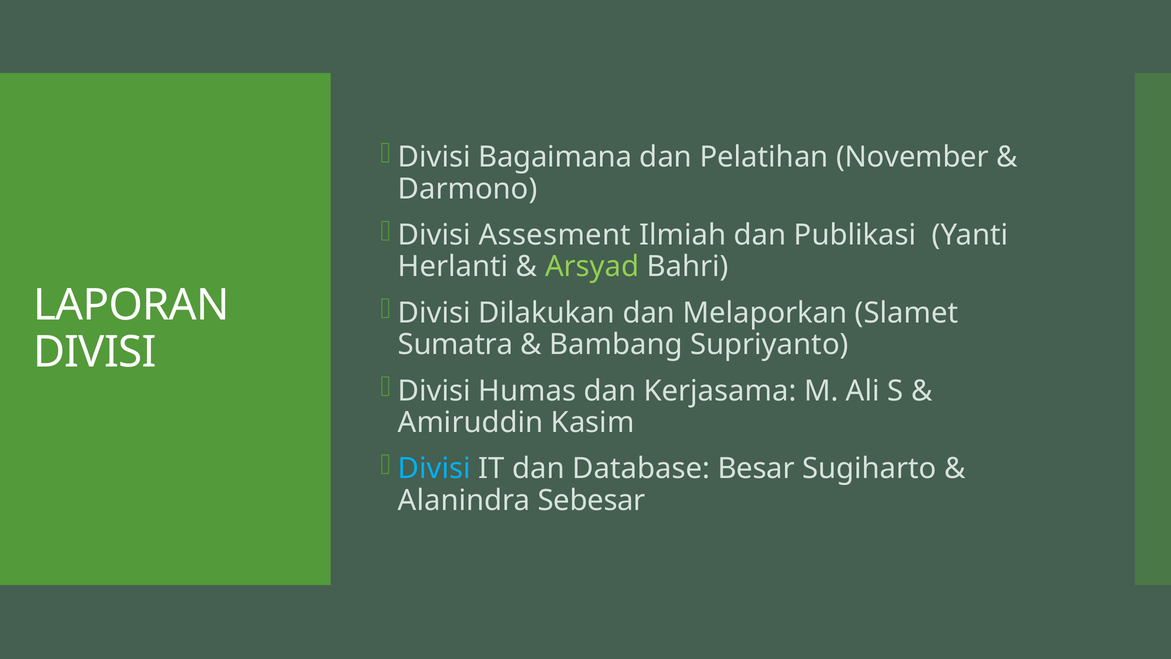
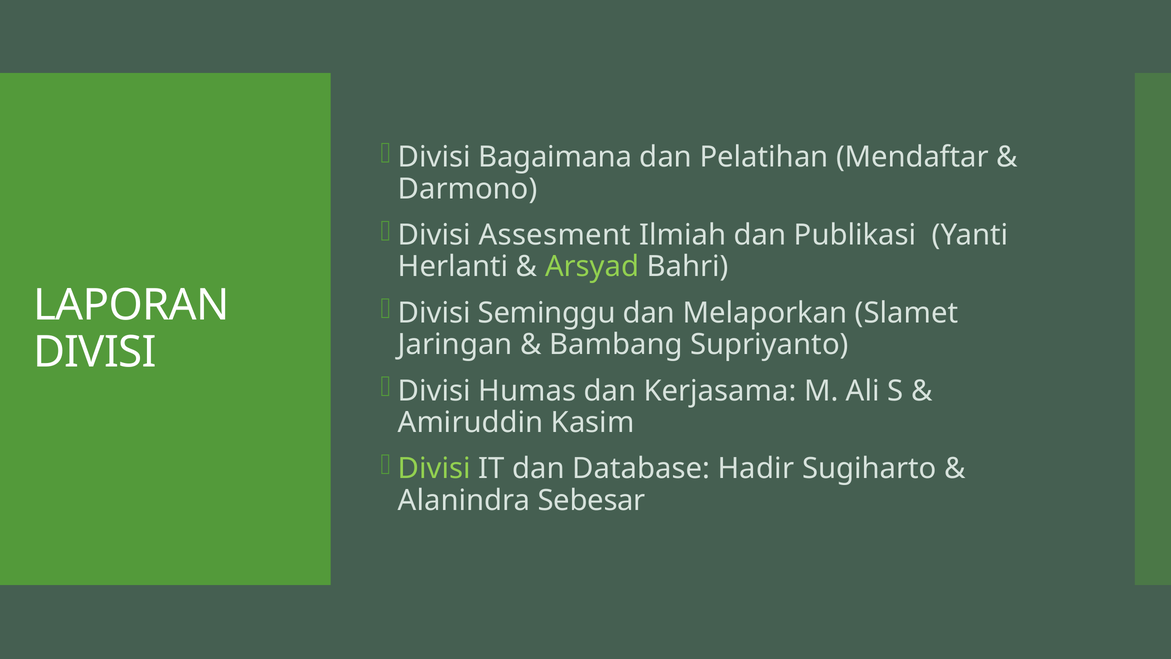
November: November -> Mendaftar
Dilakukan: Dilakukan -> Seminggu
Sumatra: Sumatra -> Jaringan
Divisi at (434, 469) colour: light blue -> light green
Besar: Besar -> Hadir
